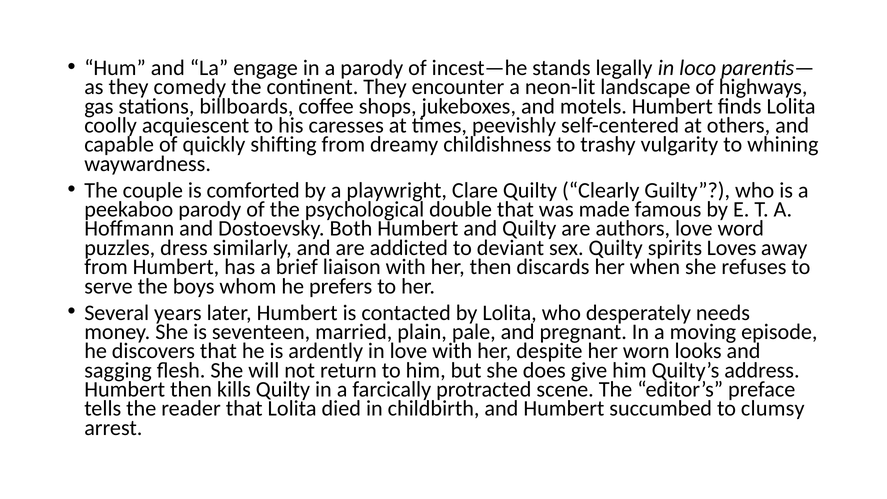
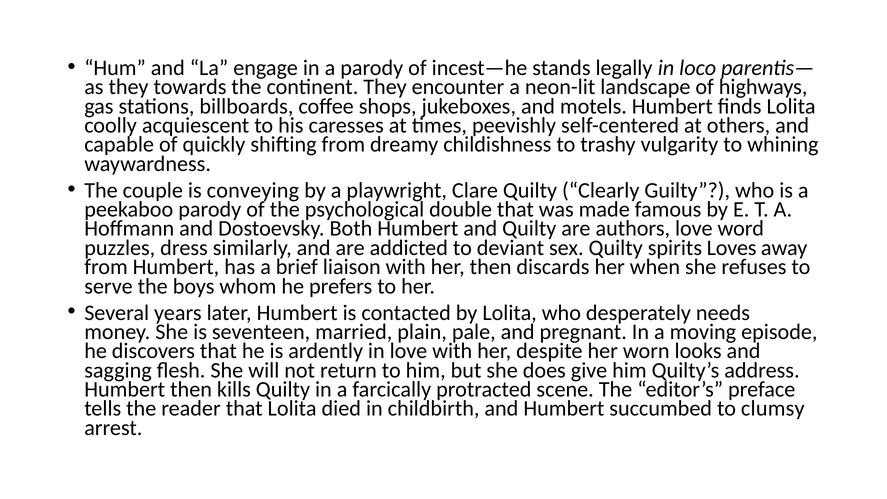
comedy: comedy -> towards
comforted: comforted -> conveying
